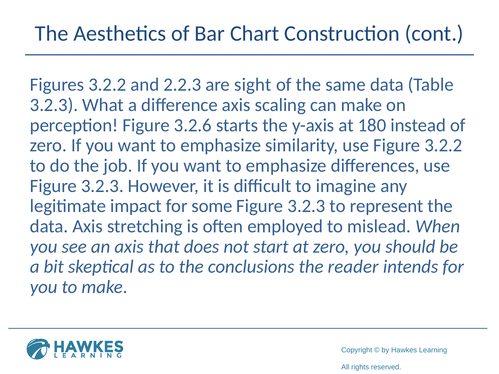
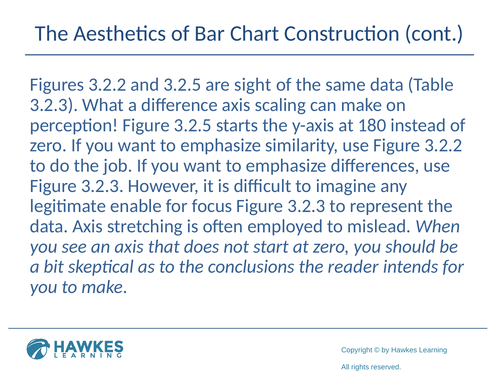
and 2.2.3: 2.2.3 -> 3.2.5
Figure 3.2.6: 3.2.6 -> 3.2.5
impact: impact -> enable
some: some -> focus
